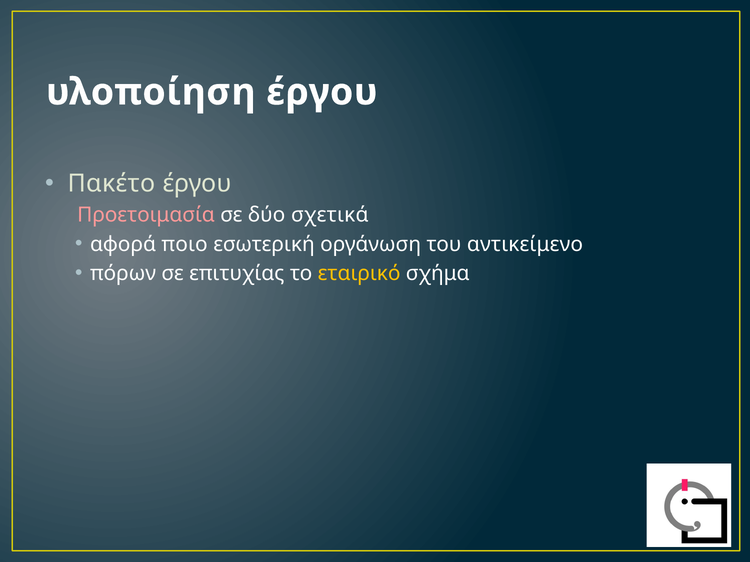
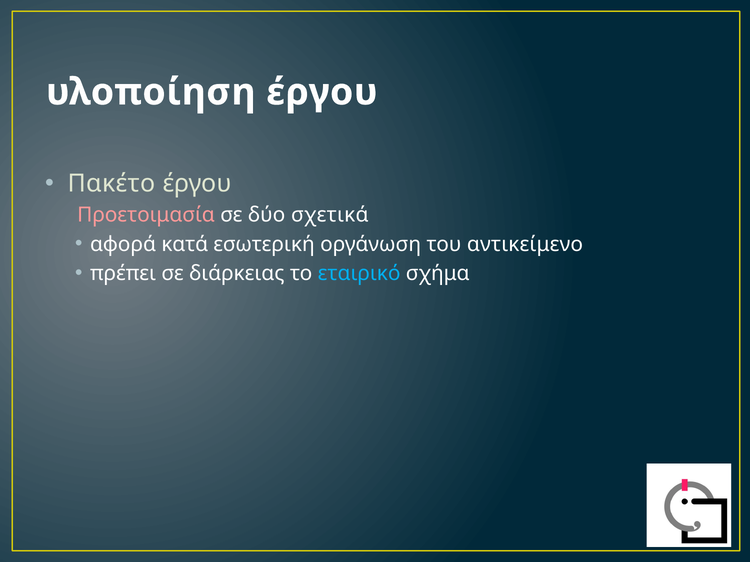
ποιο: ποιο -> κατά
πόρων: πόρων -> πρέπει
επιτυχίας: επιτυχίας -> διάρκειας
εταιρικό colour: yellow -> light blue
